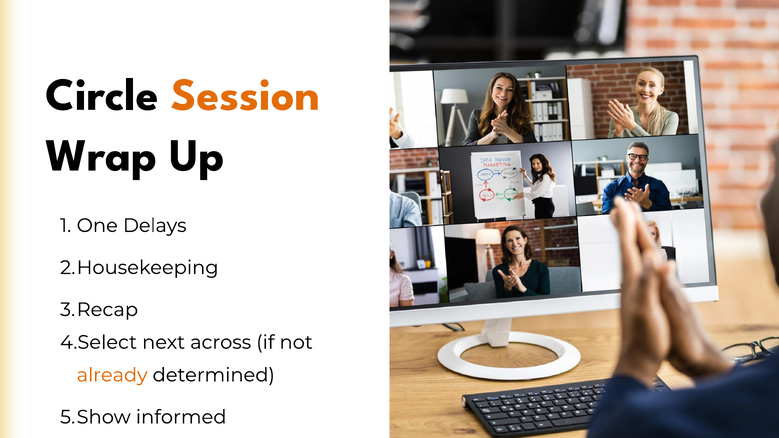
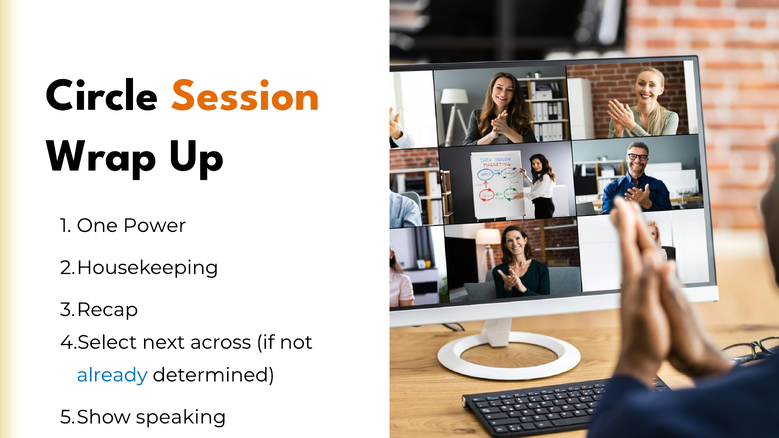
Delays: Delays -> Power
already colour: orange -> blue
informed: informed -> speaking
